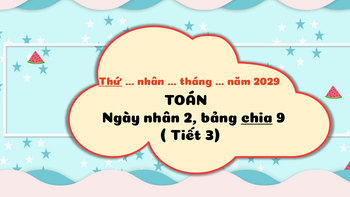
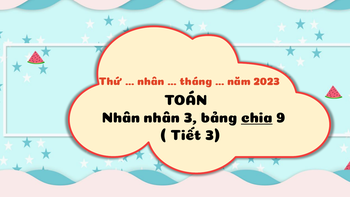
Thứ underline: present -> none
2029: 2029 -> 2023
Ngày at (121, 118): Ngày -> Nhân
nhân 2: 2 -> 3
